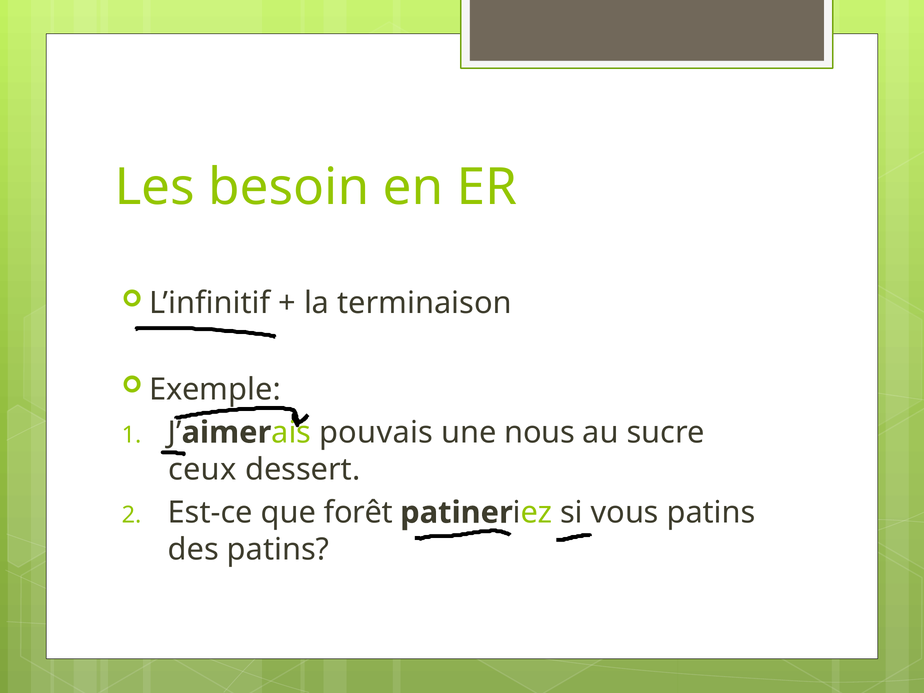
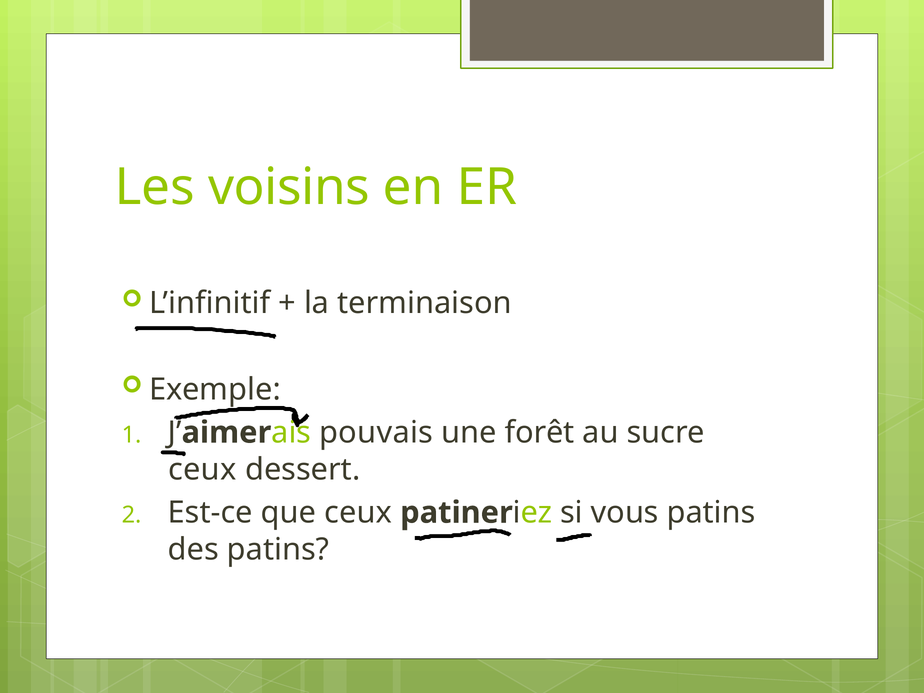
besoin: besoin -> voisins
nous: nous -> forêt
que forêt: forêt -> ceux
